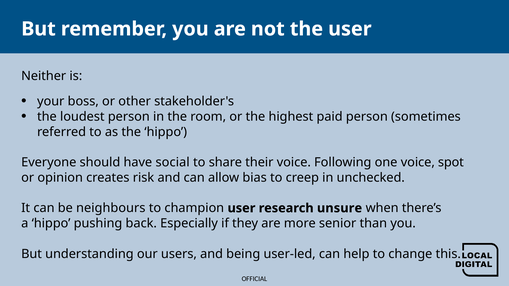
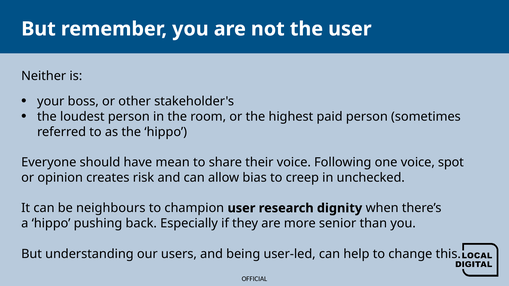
social: social -> mean
unsure: unsure -> dignity
